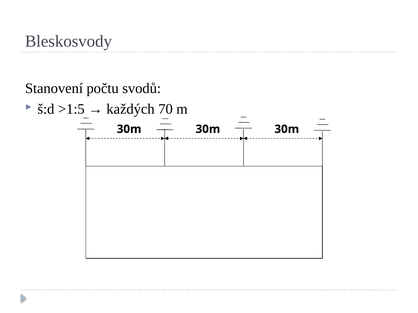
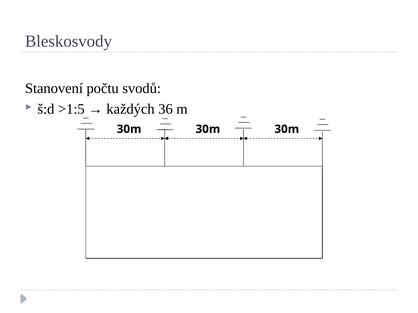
70: 70 -> 36
